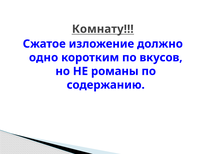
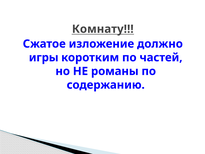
одно: одно -> игры
вкусов: вкусов -> частей
